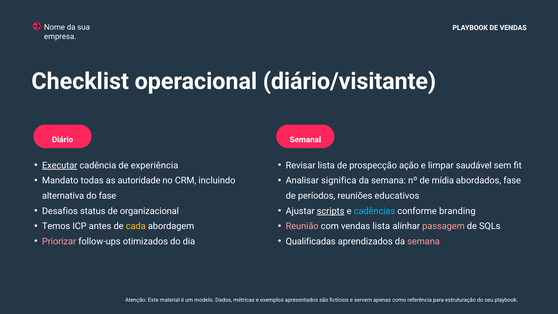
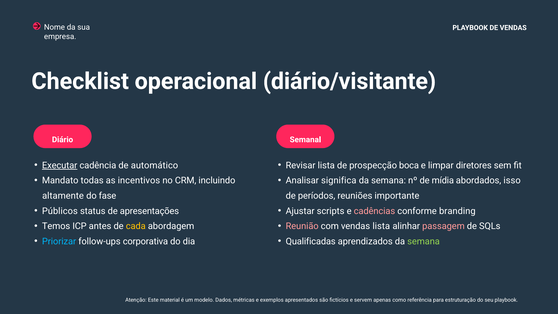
experiência: experiência -> automático
ação: ação -> boca
saudável: saudável -> diretores
autoridade: autoridade -> incentivos
abordados fase: fase -> isso
alternativa: alternativa -> altamente
educativos: educativos -> importante
Desafios: Desafios -> Públicos
organizacional: organizacional -> apresentações
scripts underline: present -> none
cadências colour: light blue -> pink
Priorizar colour: pink -> light blue
otimizados: otimizados -> corporativa
semana at (424, 241) colour: pink -> light green
